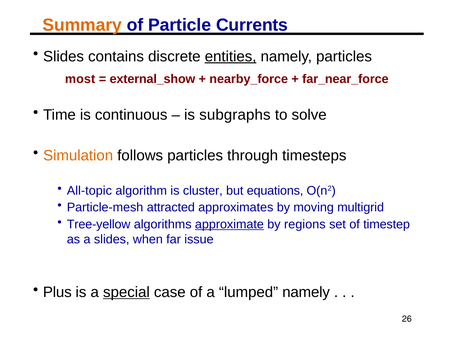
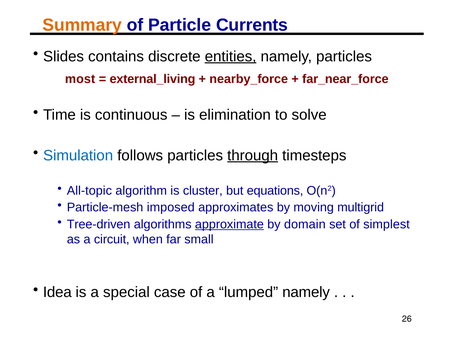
external_show: external_show -> external_living
subgraphs: subgraphs -> elimination
Simulation colour: orange -> blue
through underline: none -> present
attracted: attracted -> imposed
Tree-yellow: Tree-yellow -> Tree-driven
regions: regions -> domain
timestep: timestep -> simplest
a slides: slides -> circuit
issue: issue -> small
Plus: Plus -> Idea
special underline: present -> none
